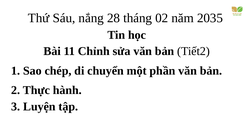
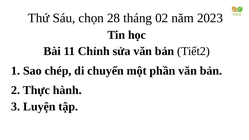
nắng: nắng -> chọn
2035: 2035 -> 2023
